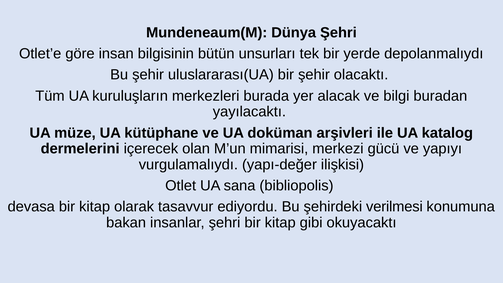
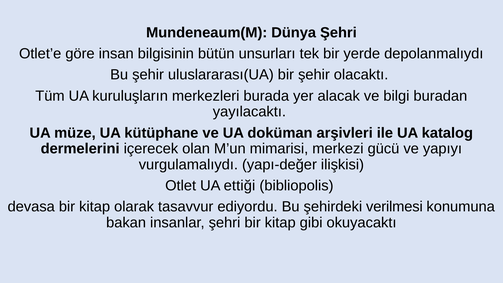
sana: sana -> ettiği
